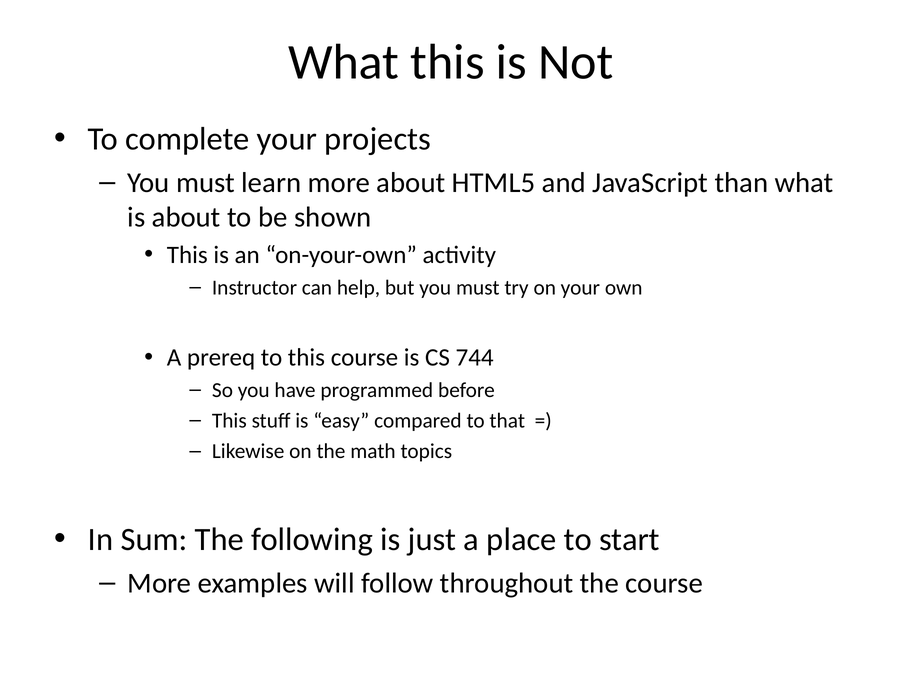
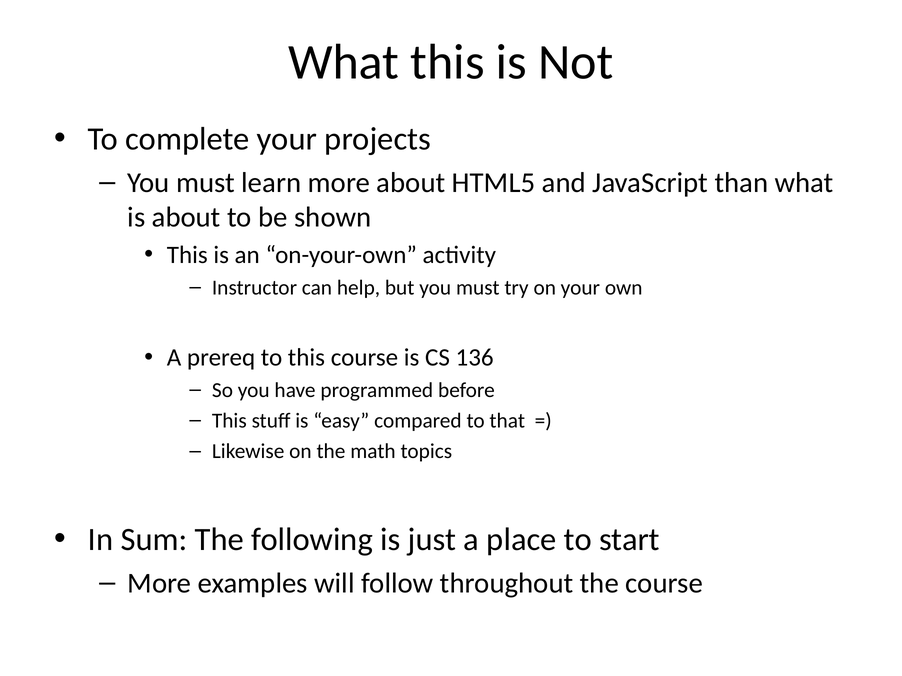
744: 744 -> 136
